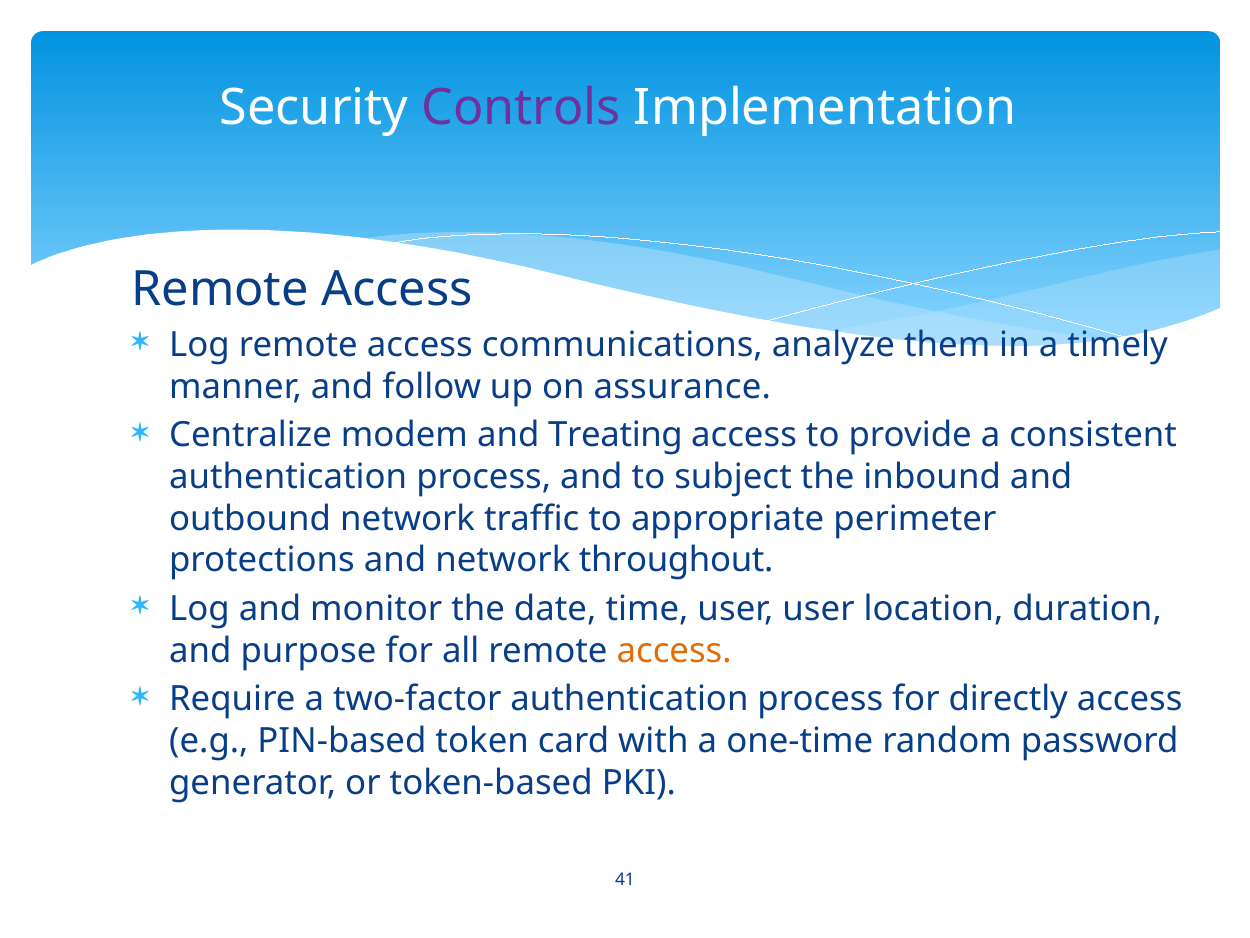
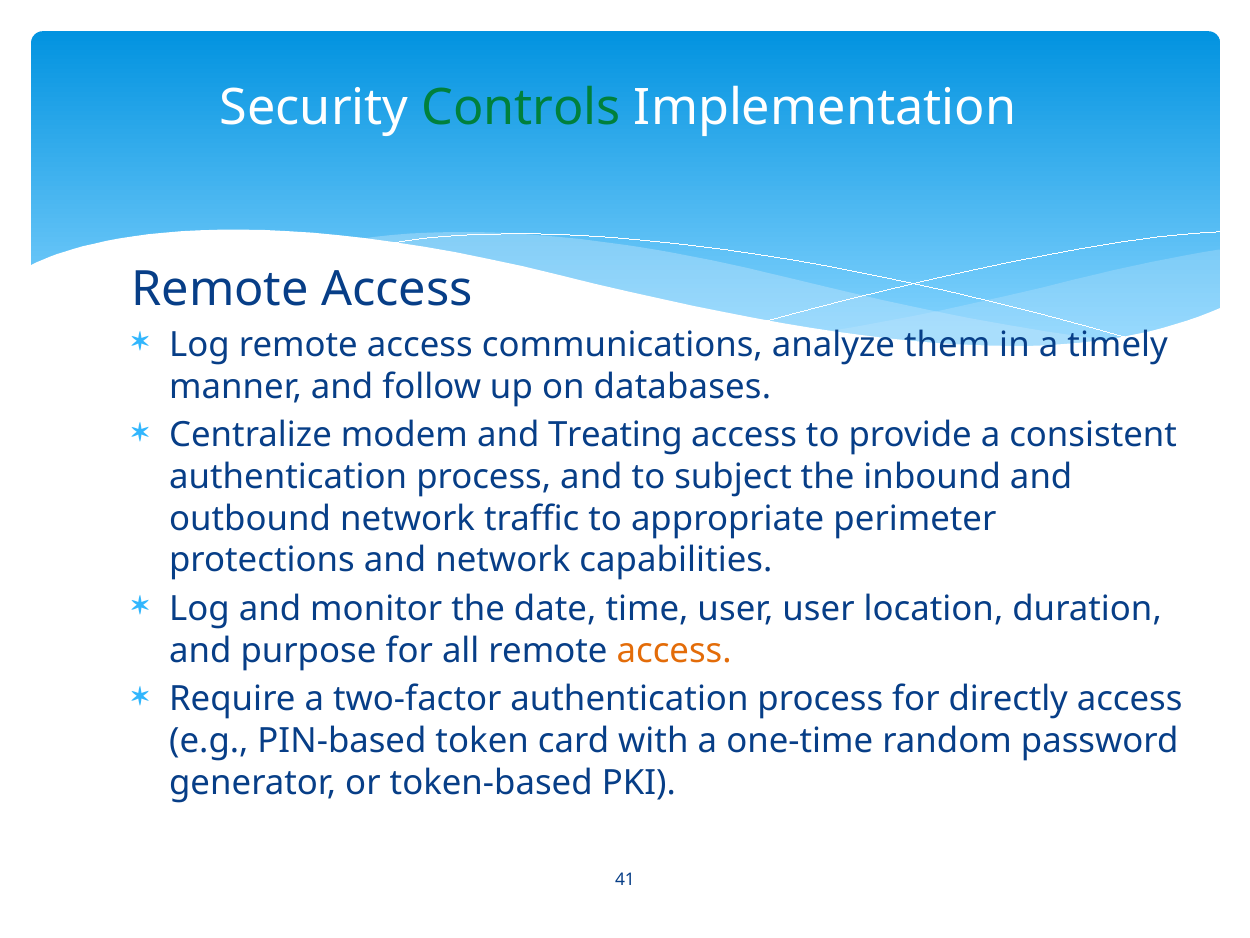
Controls colour: purple -> green
assurance: assurance -> databases
throughout: throughout -> capabilities
